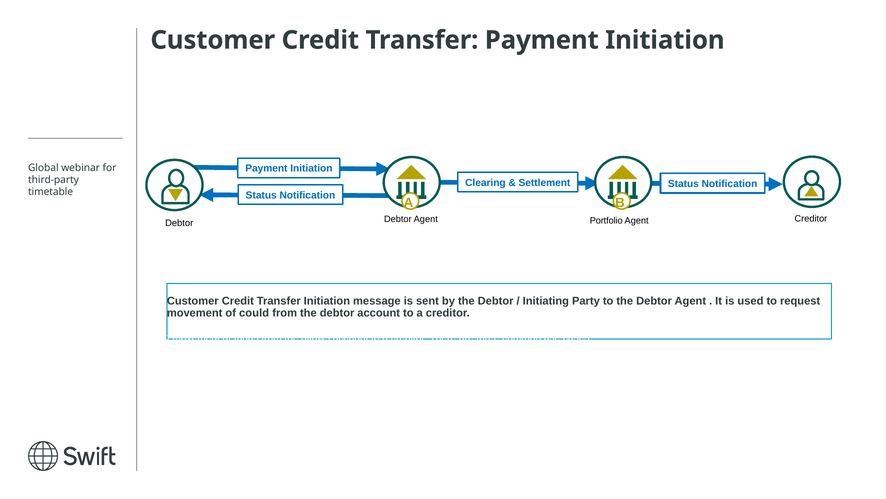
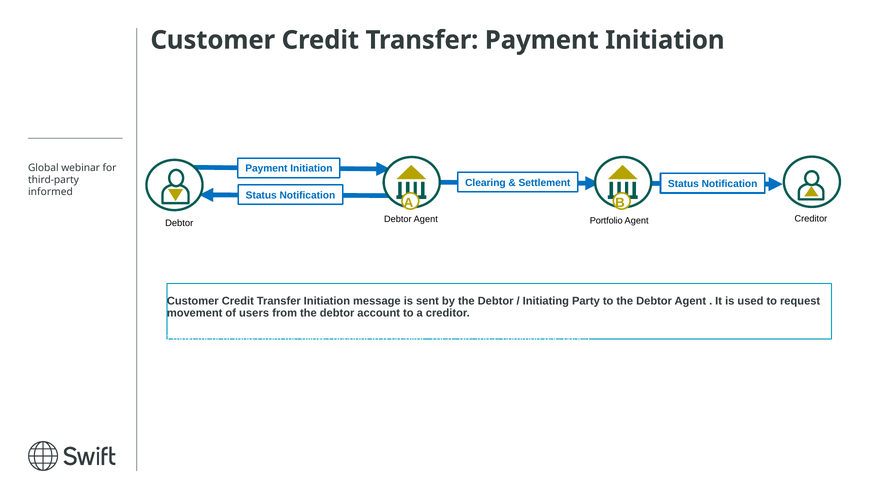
timetable: timetable -> informed
could: could -> users
